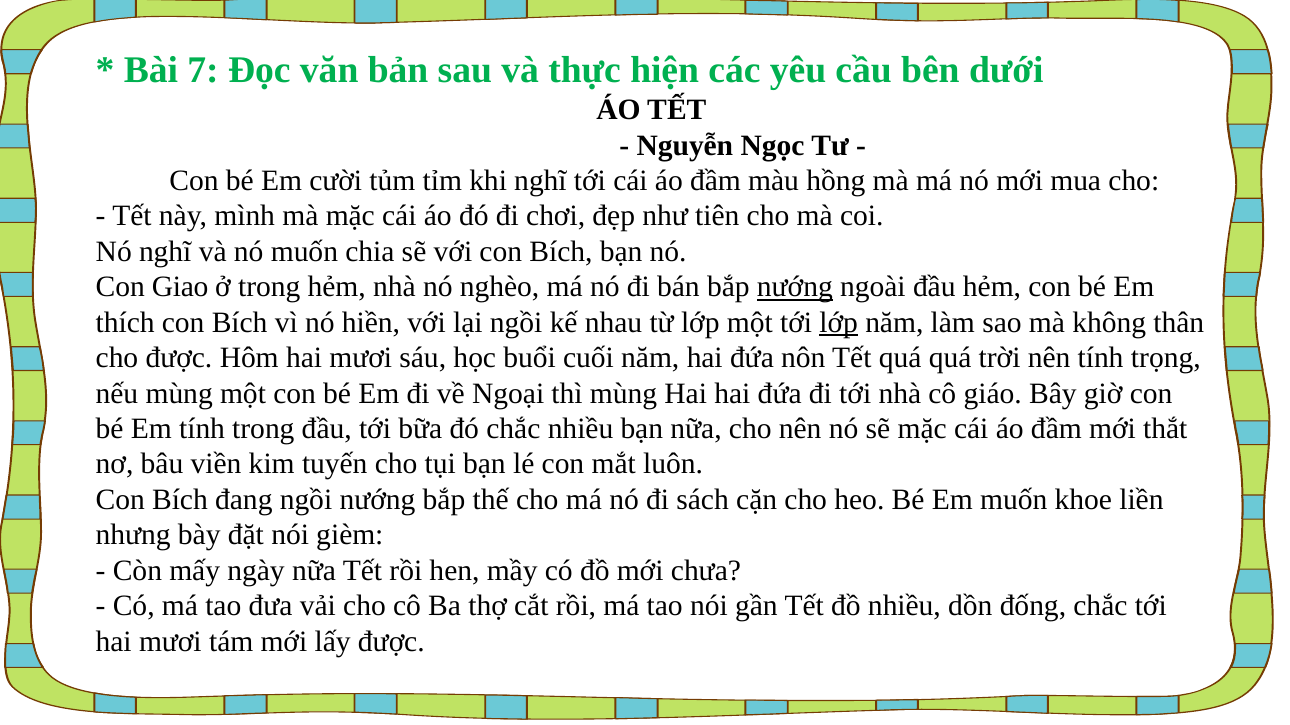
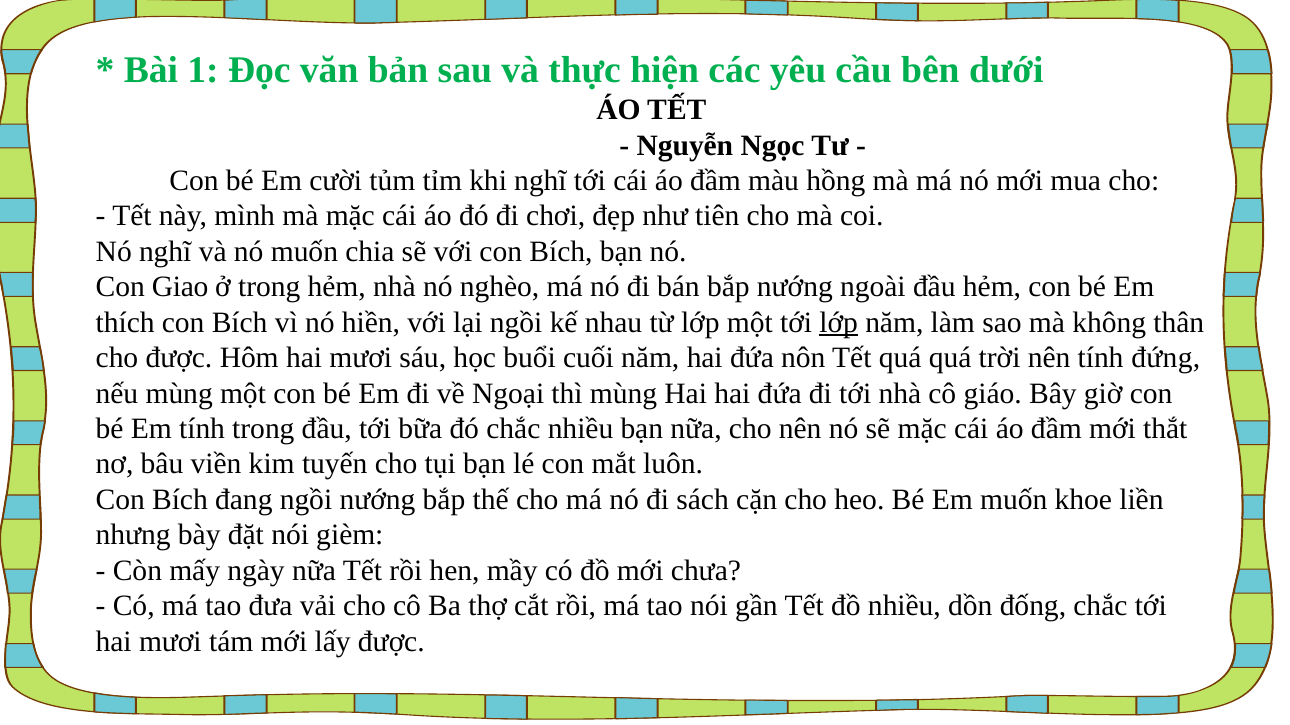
7: 7 -> 1
nướng at (795, 287) underline: present -> none
trọng: trọng -> đứng
